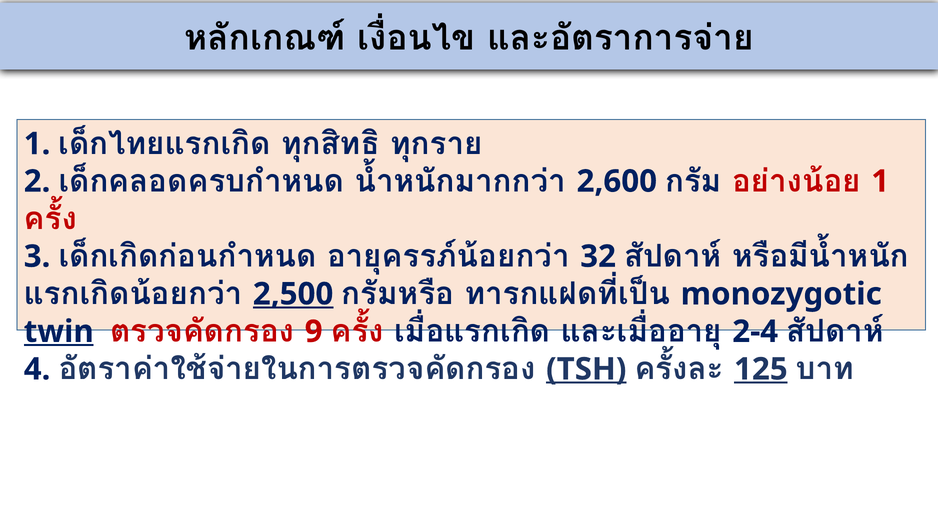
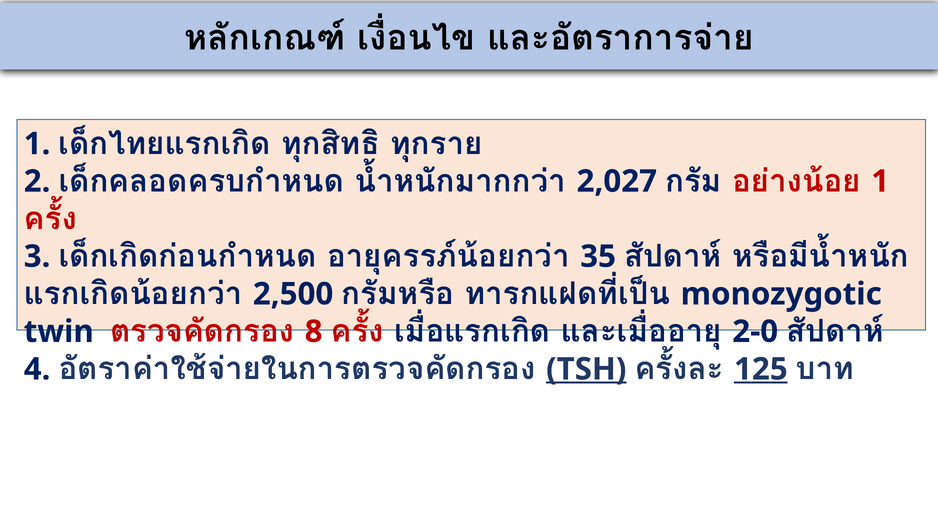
2,600: 2,600 -> 2,027
32: 32 -> 35
2,500 underline: present -> none
2-4: 2-4 -> 2-0
twin underline: present -> none
9: 9 -> 8
